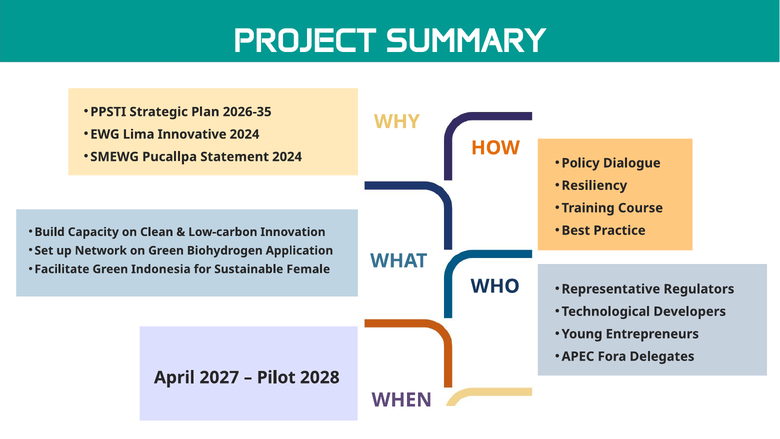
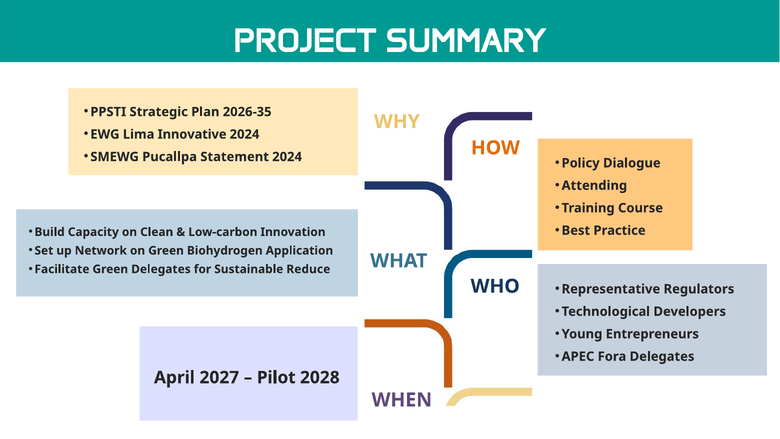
Resiliency: Resiliency -> Attending
Green Indonesia: Indonesia -> Delegates
Female: Female -> Reduce
